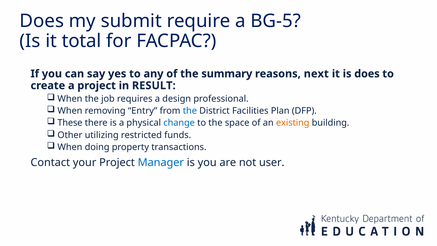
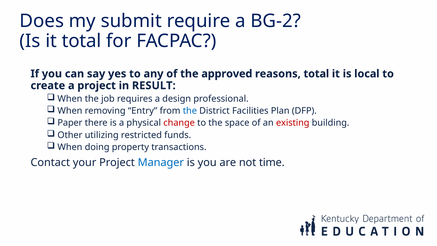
BG-5: BG-5 -> BG-2
summary: summary -> approved
reasons next: next -> total
is does: does -> local
These: These -> Paper
change colour: blue -> red
existing colour: orange -> red
user: user -> time
